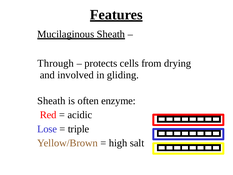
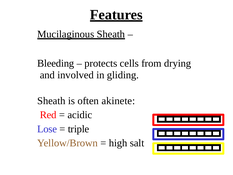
Through: Through -> Bleeding
enzyme: enzyme -> akinete
